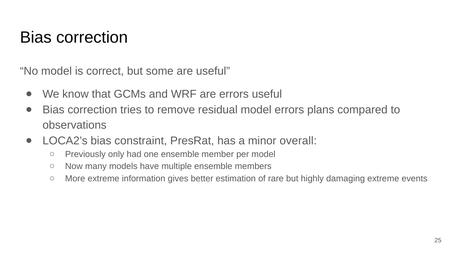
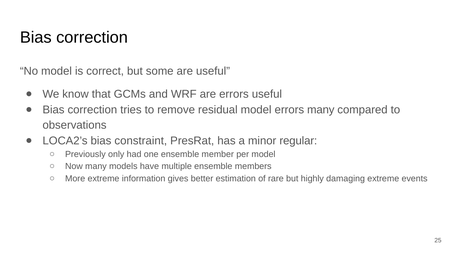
errors plans: plans -> many
overall: overall -> regular
